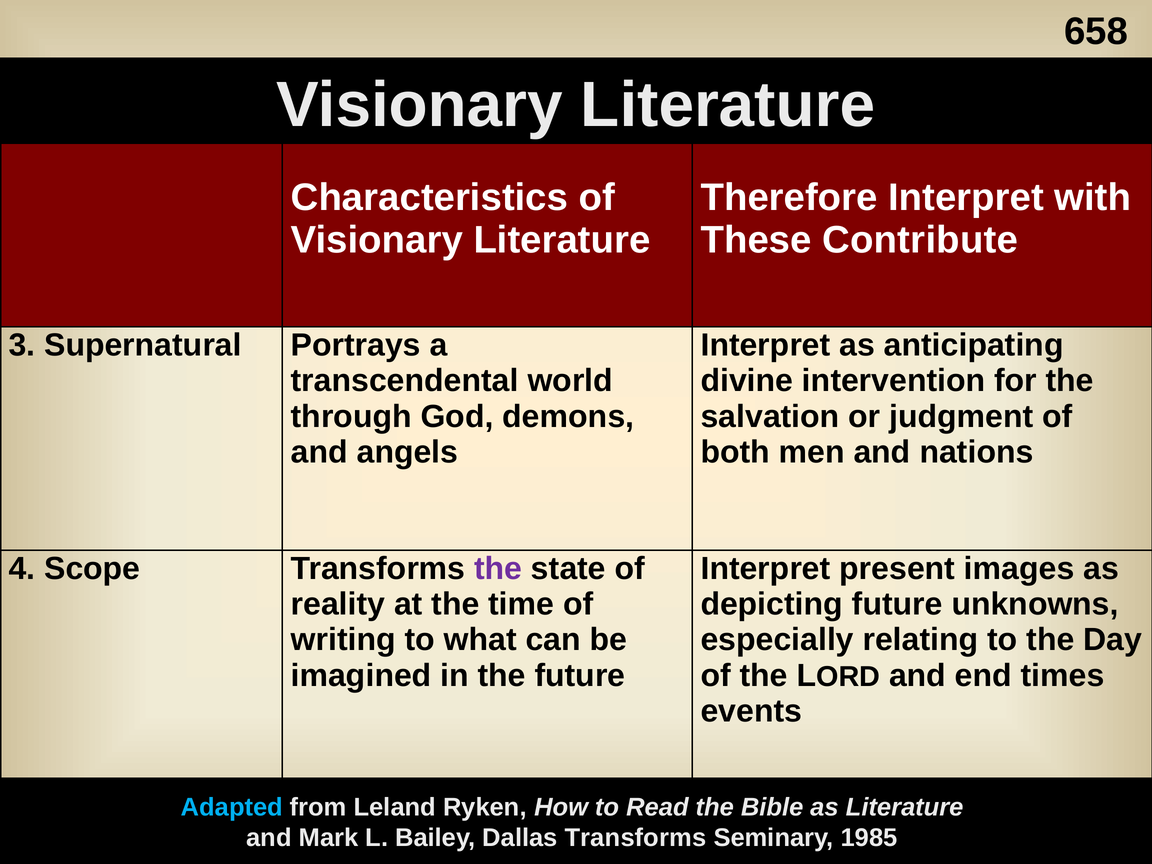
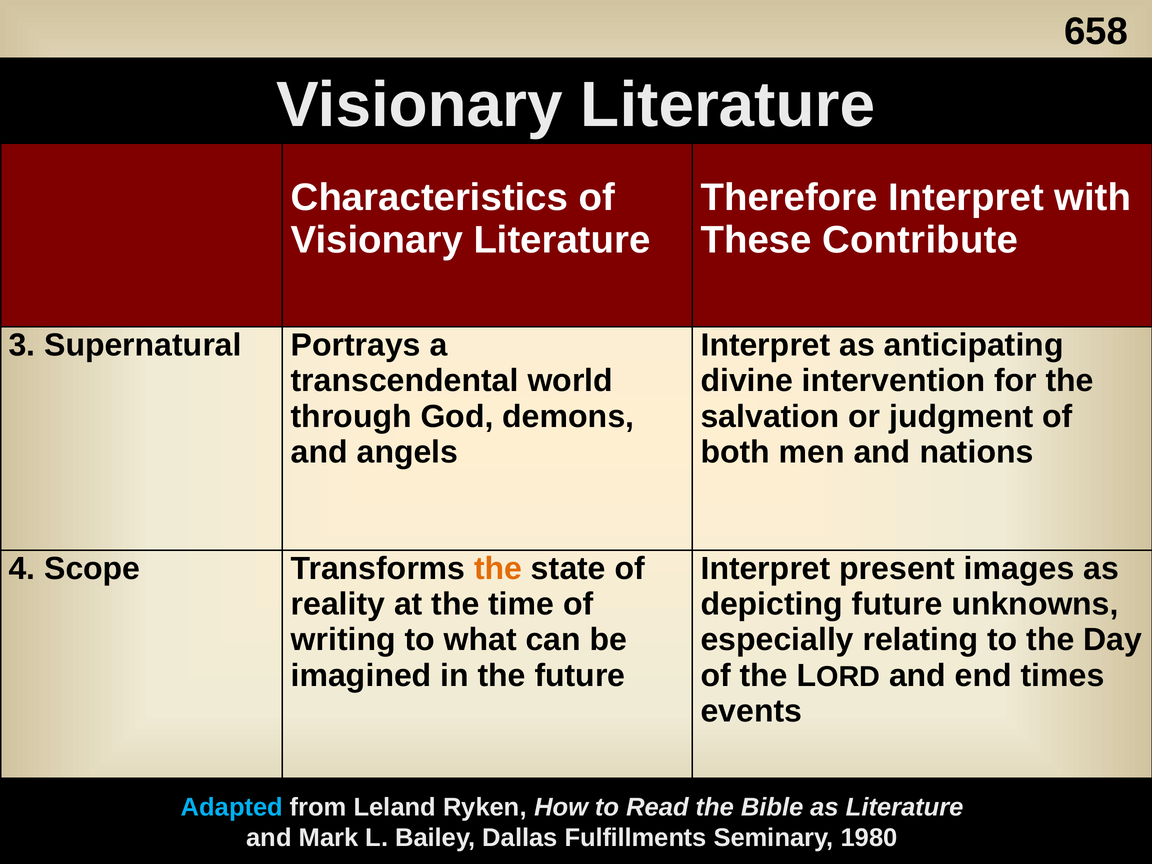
the at (498, 569) colour: purple -> orange
Dallas Transforms: Transforms -> Fulfillments
1985: 1985 -> 1980
